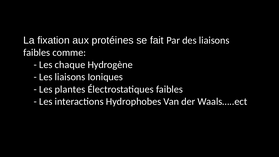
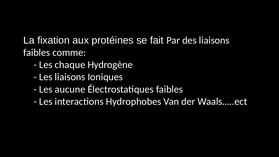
plantes: plantes -> aucune
